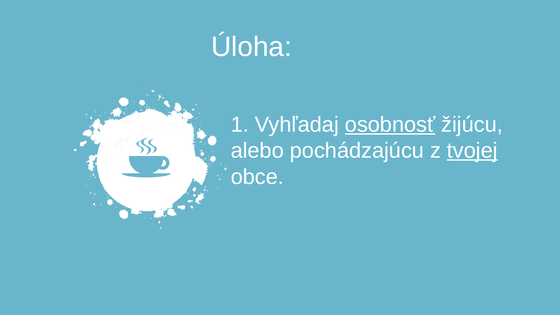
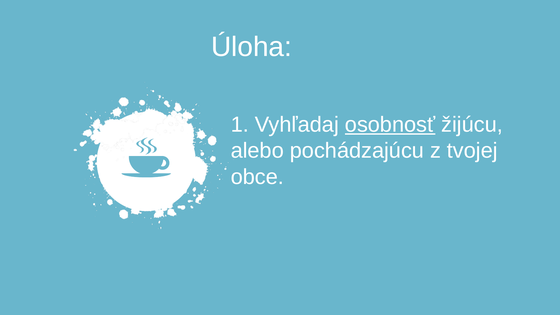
tvojej underline: present -> none
